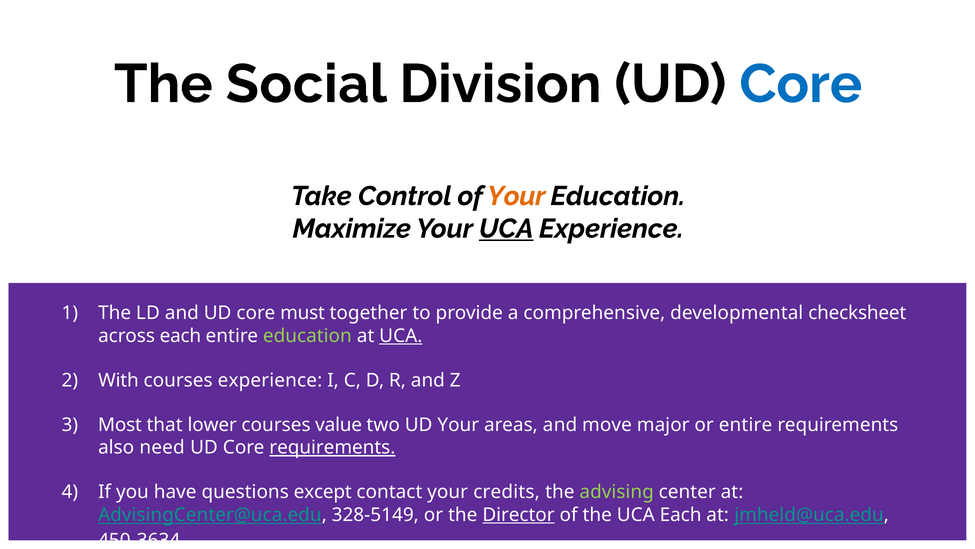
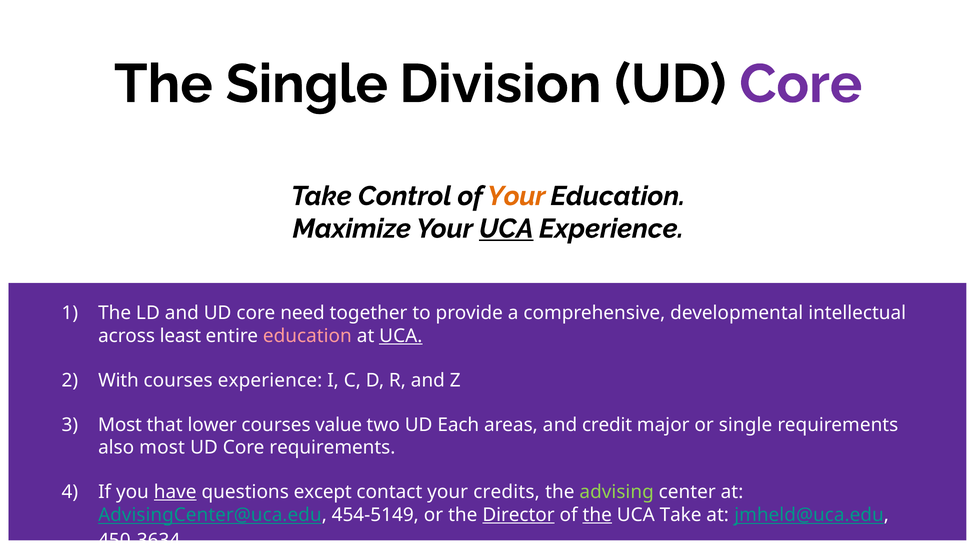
The Social: Social -> Single
Core at (801, 84) colour: blue -> purple
must: must -> need
checksheet: checksheet -> intellectual
across each: each -> least
education at (307, 335) colour: light green -> pink
UD Your: Your -> Each
move: move -> credit
or entire: entire -> single
also need: need -> most
requirements at (332, 447) underline: present -> none
have underline: none -> present
328-5149: 328-5149 -> 454-5149
the at (597, 514) underline: none -> present
UCA Each: Each -> Take
